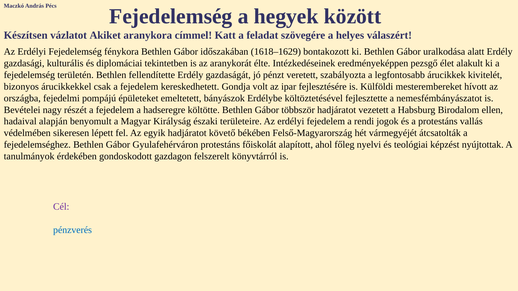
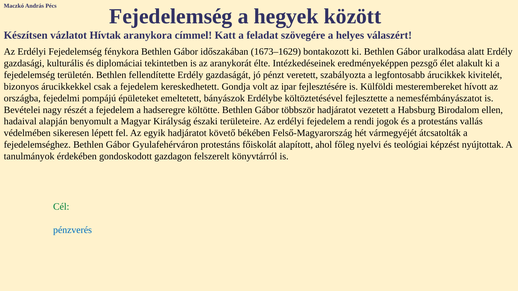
Akiket: Akiket -> Hívtak
1618–1629: 1618–1629 -> 1673–1629
Cél colour: purple -> green
